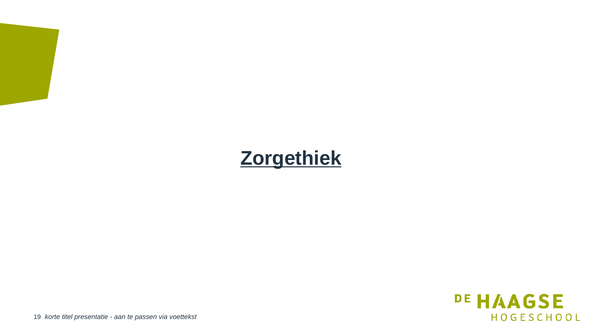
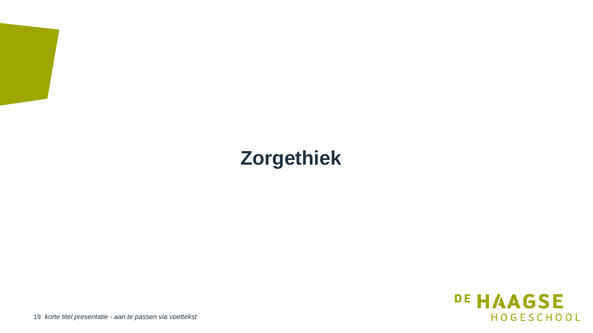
Zorgethiek underline: present -> none
